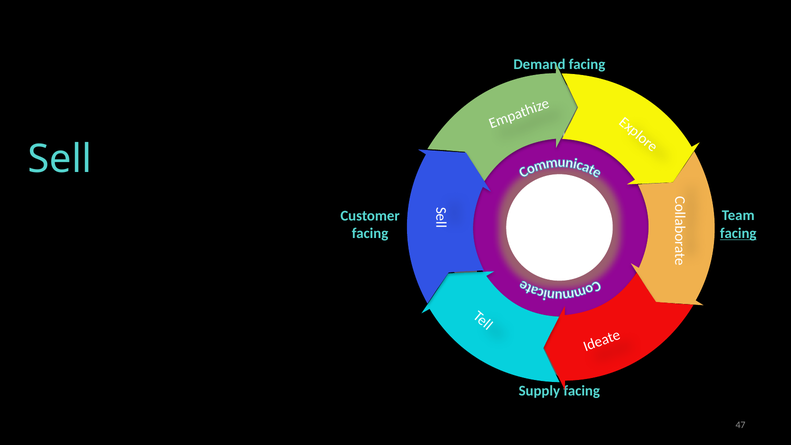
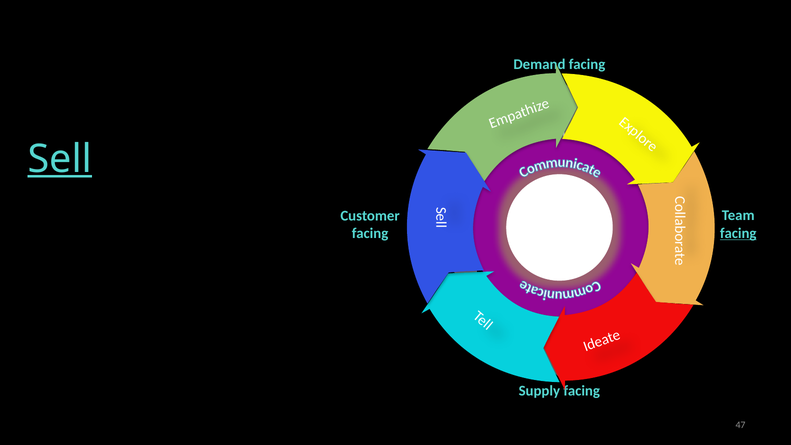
Sell underline: none -> present
